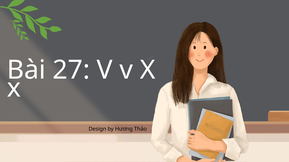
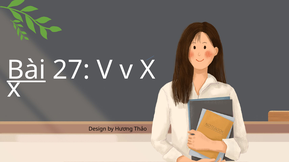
Bài underline: none -> present
